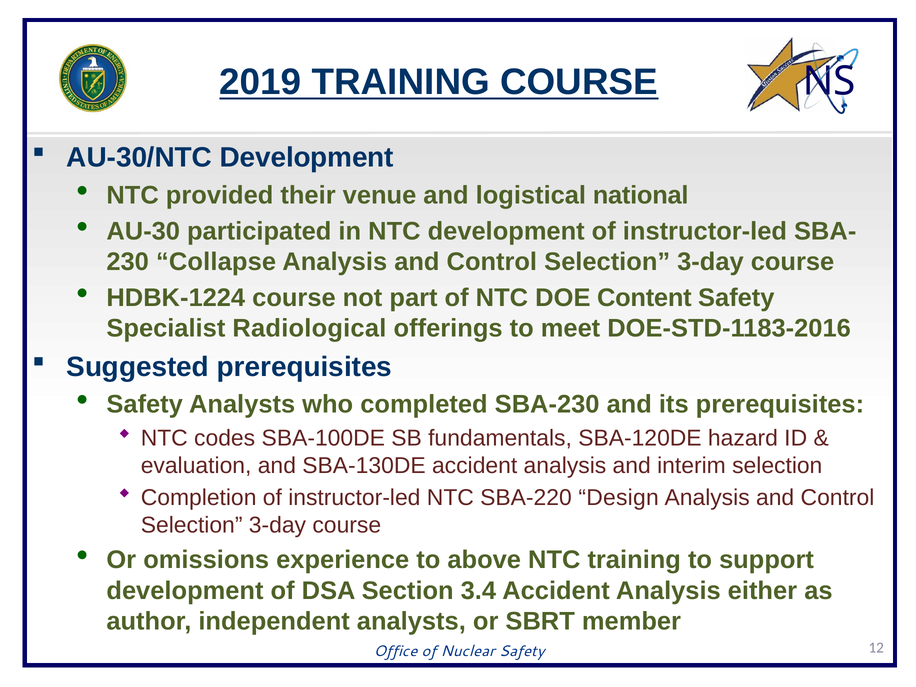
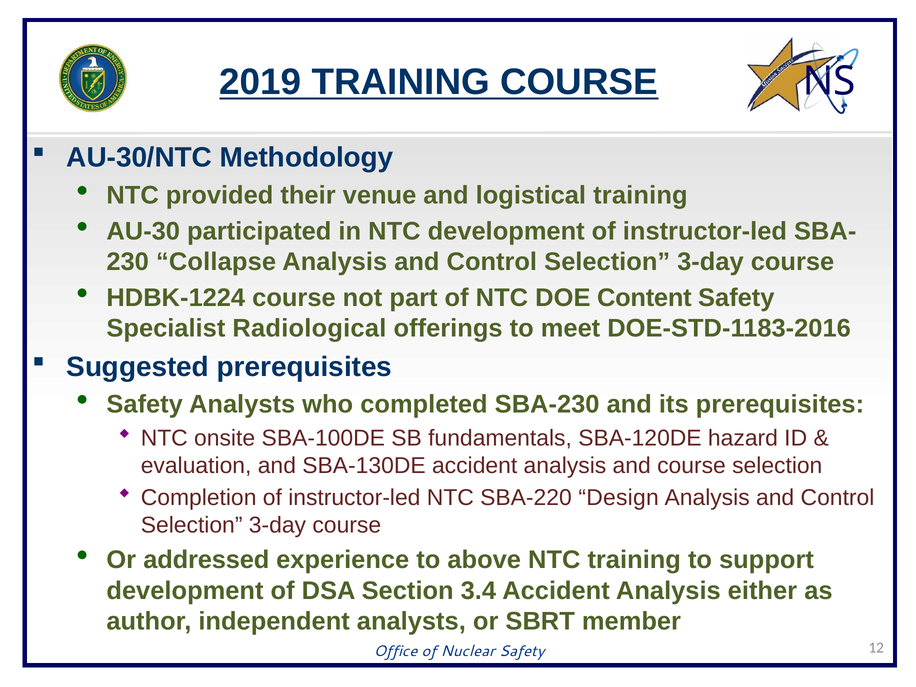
AU-30/NTC Development: Development -> Methodology
logistical national: national -> training
codes: codes -> onsite
and interim: interim -> course
omissions: omissions -> addressed
